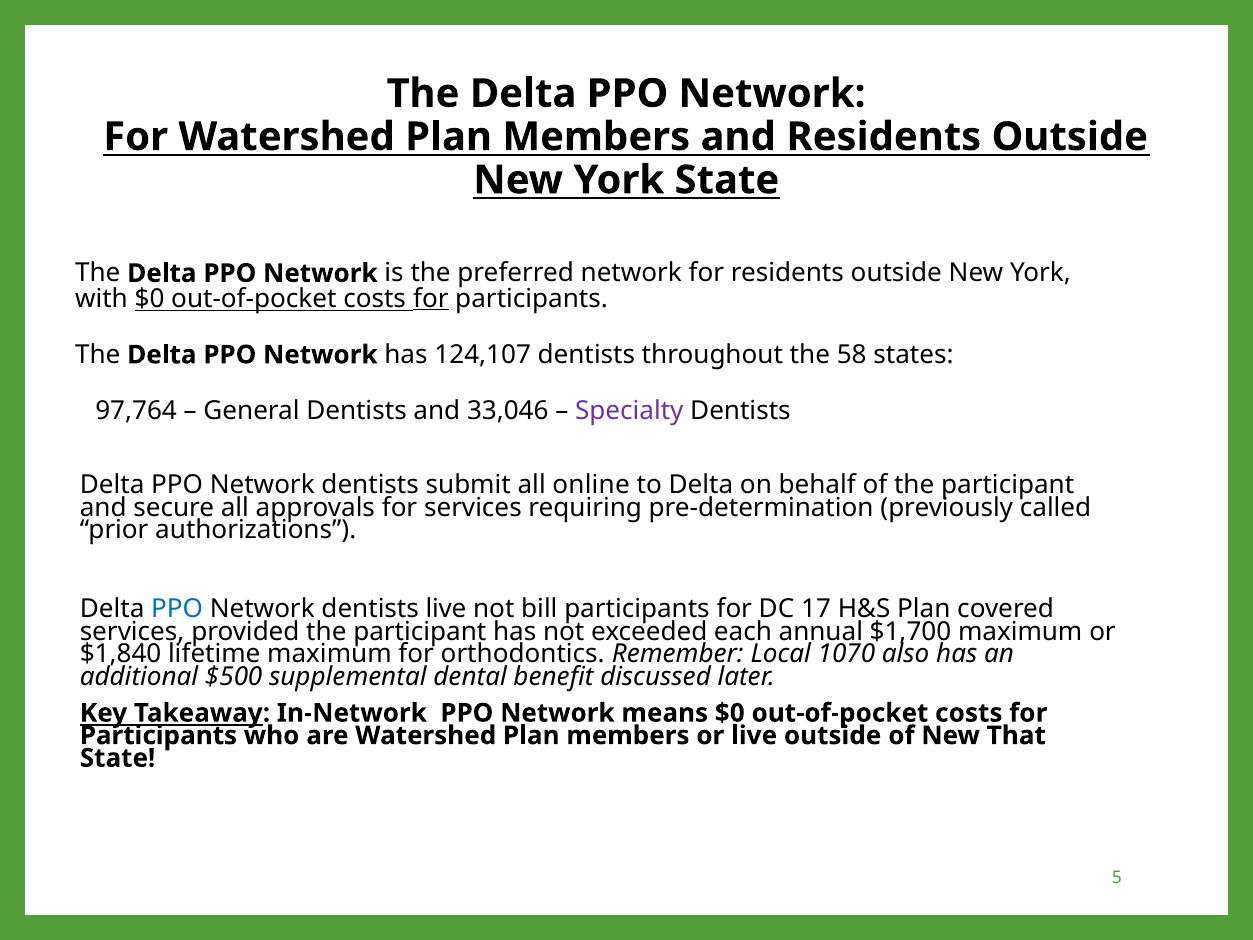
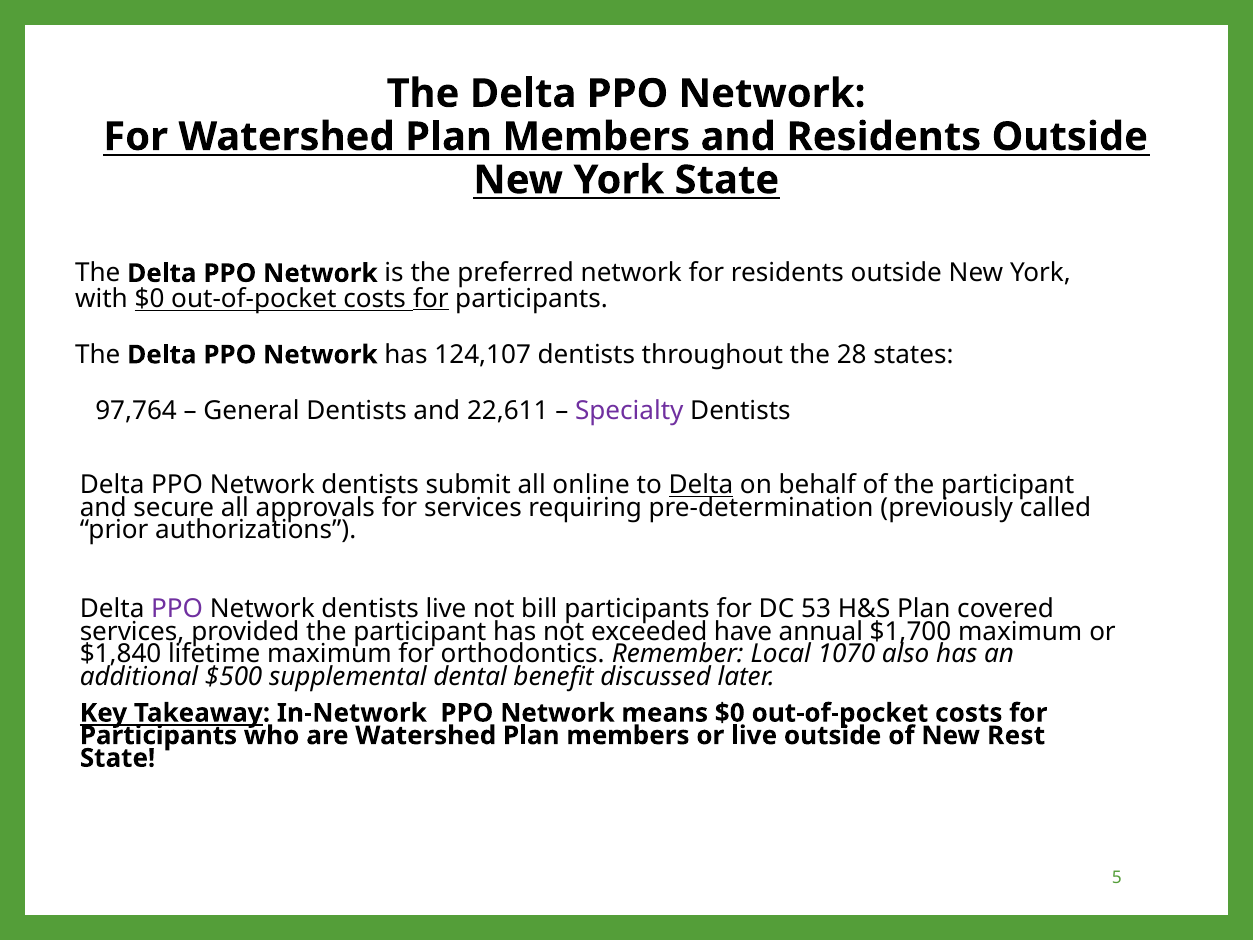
58: 58 -> 28
33,046: 33,046 -> 22,611
Delta at (701, 485) underline: none -> present
PPO at (177, 609) colour: blue -> purple
17: 17 -> 53
each: each -> have
That: That -> Rest
